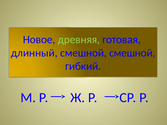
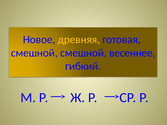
древняя colour: light green -> yellow
длинный at (34, 53): длинный -> смешной
смешной смешной: смешной -> весеннее
